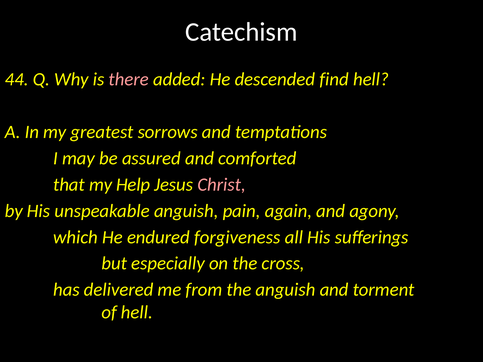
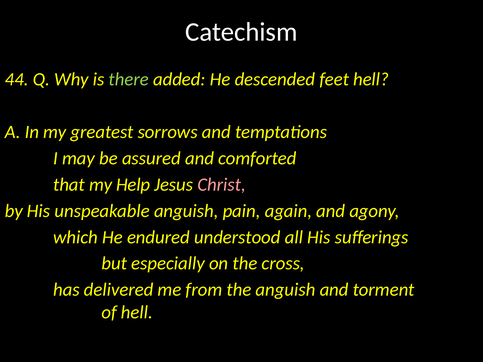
there colour: pink -> light green
find: find -> feet
forgiveness: forgiveness -> understood
